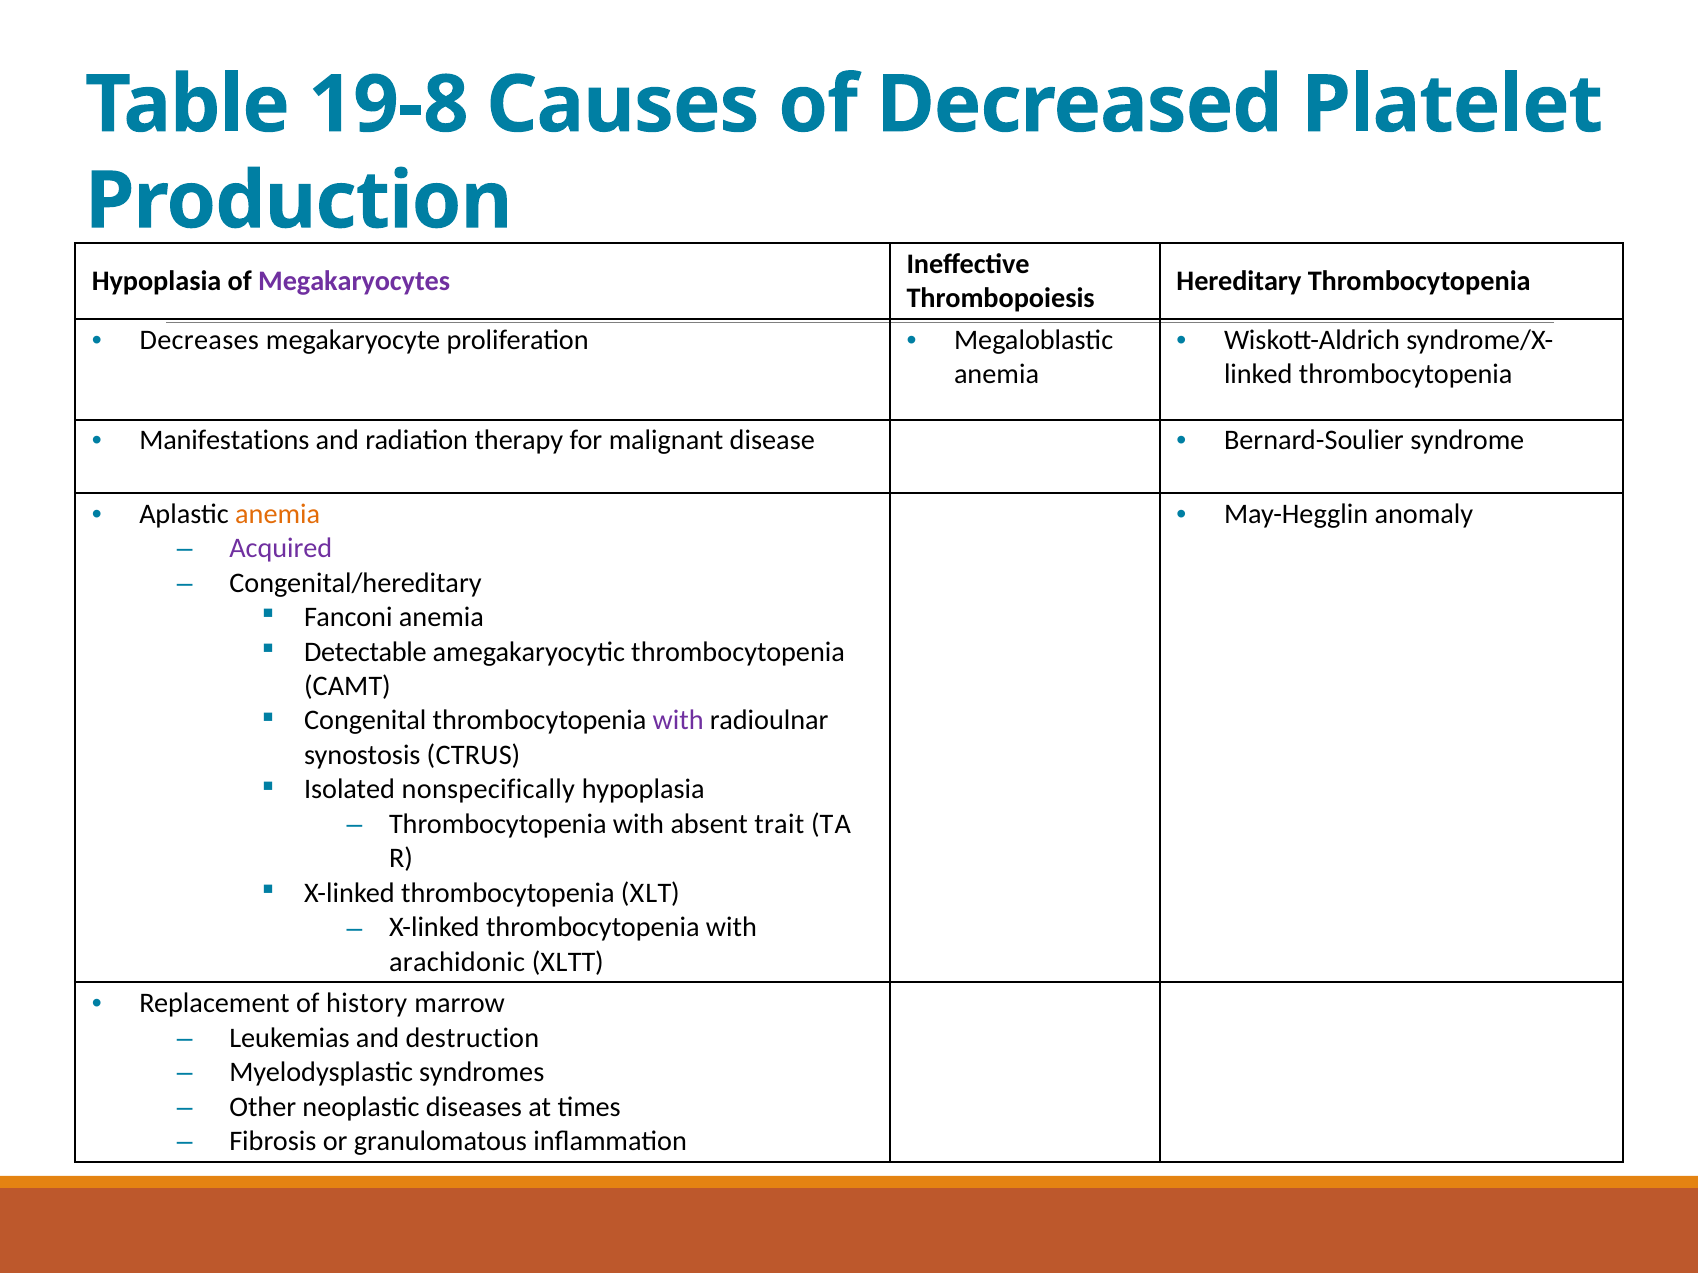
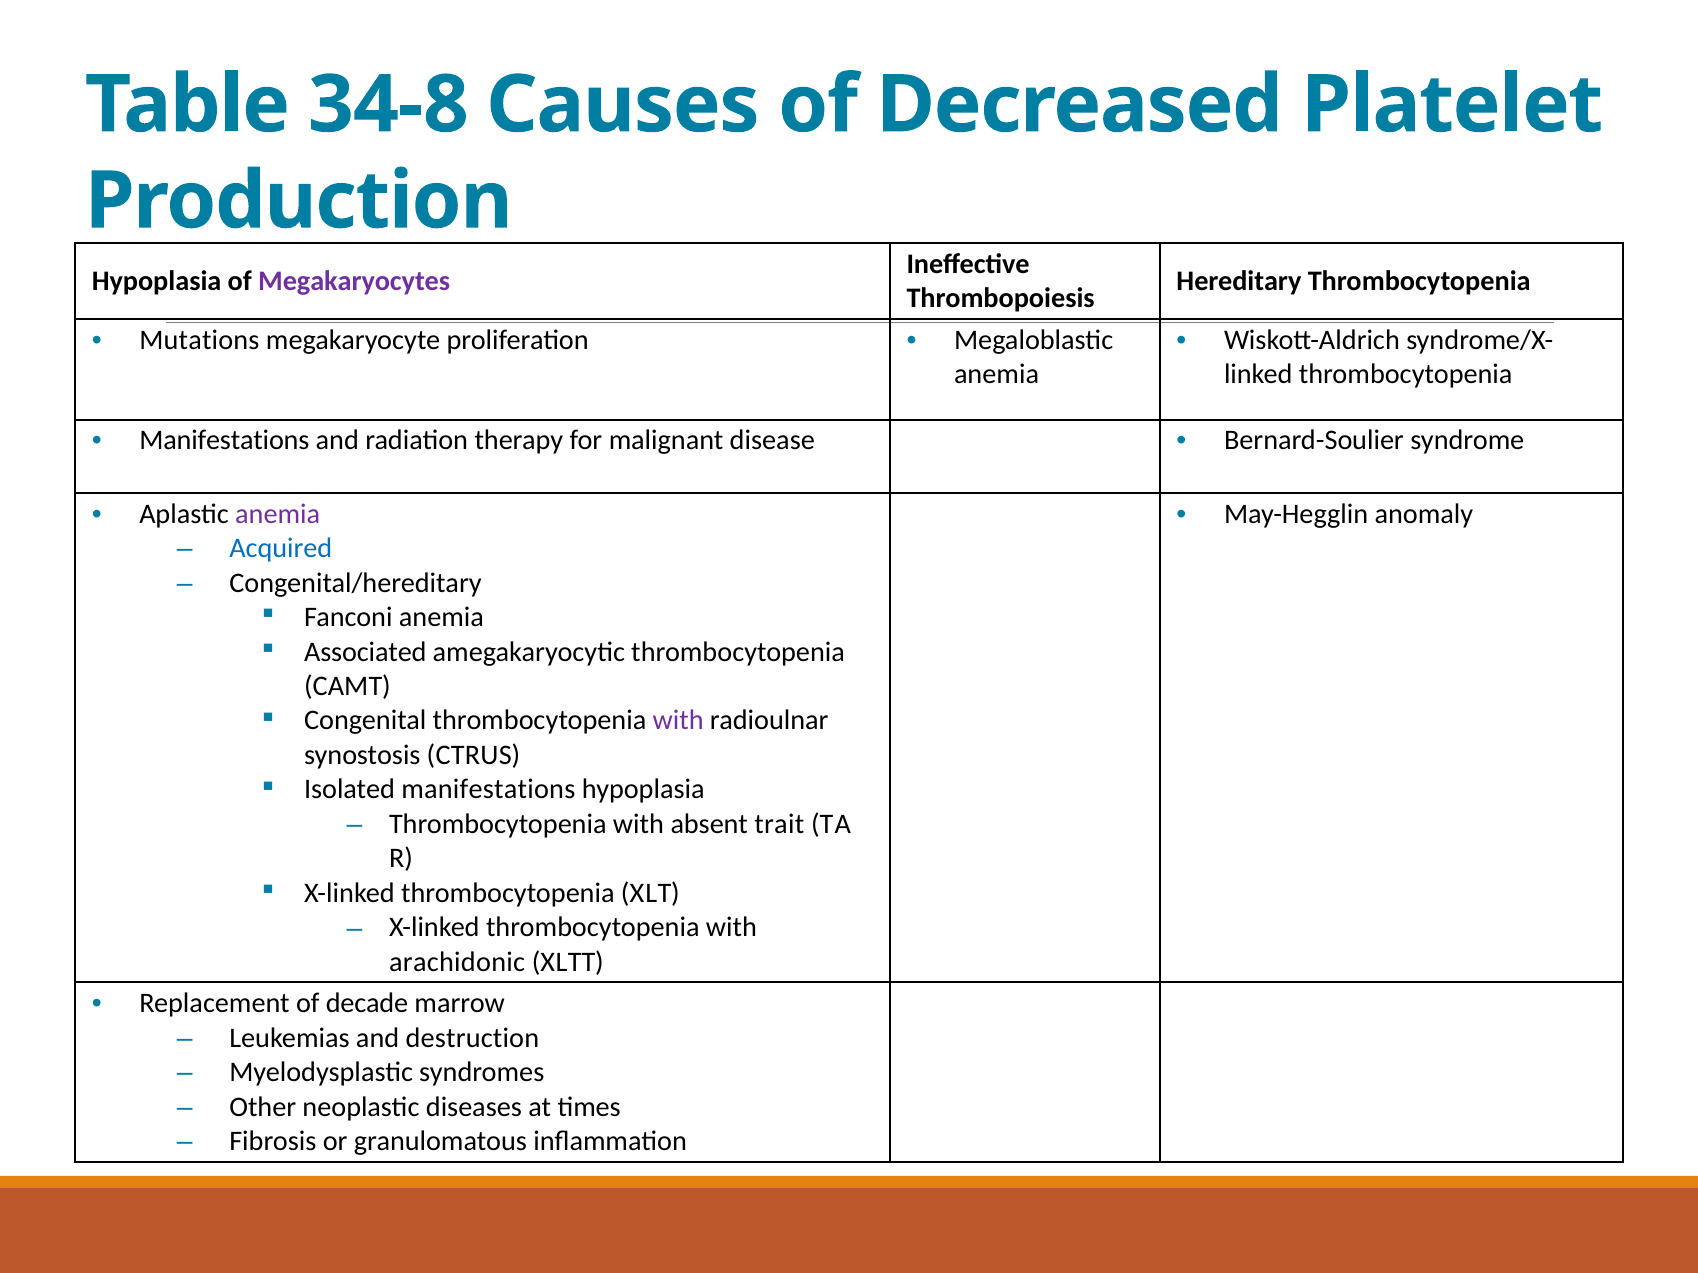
19-8: 19-8 -> 34-8
Decreases: Decreases -> Mutations
anemia at (278, 514) colour: orange -> purple
Acquired colour: purple -> blue
Detectable: Detectable -> Associated
Isolated nonspecifically: nonspecifically -> manifestations
history: history -> decade
